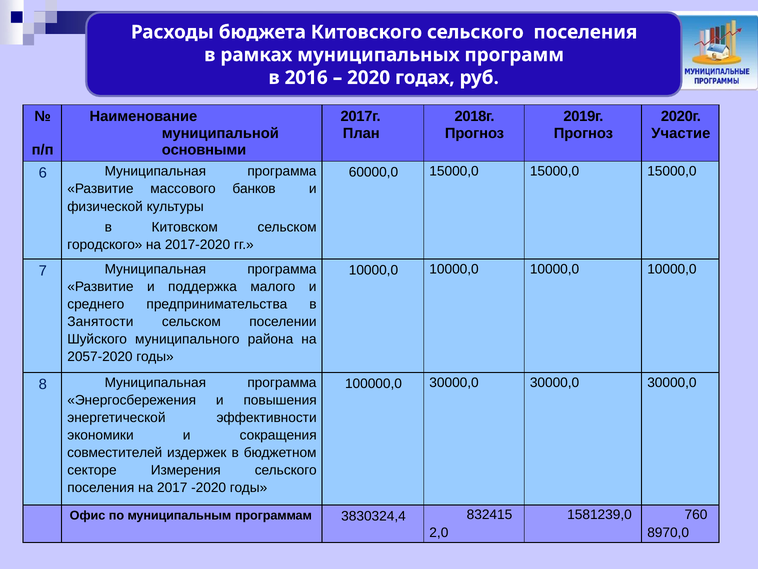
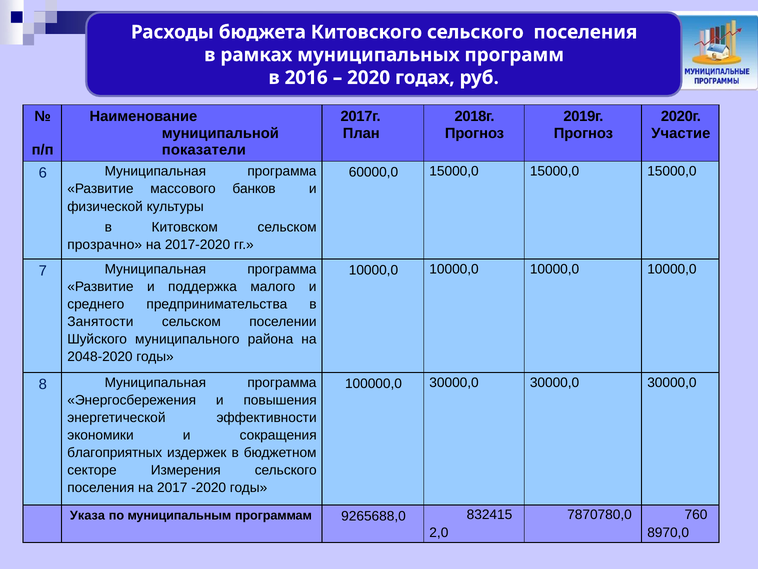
основными: основными -> показатели
городского: городского -> прозрачно
2057-2020: 2057-2020 -> 2048-2020
совместителей: совместителей -> благоприятных
1581239,0: 1581239,0 -> 7870780,0
Офис: Офис -> Указа
3830324,4: 3830324,4 -> 9265688,0
